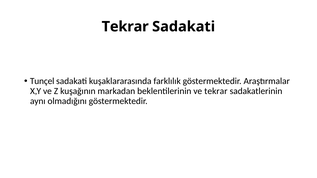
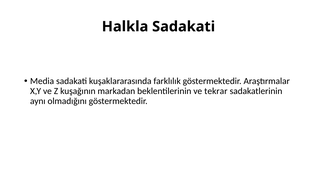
Tekrar at (125, 27): Tekrar -> Halkla
Tunçel: Tunçel -> Media
